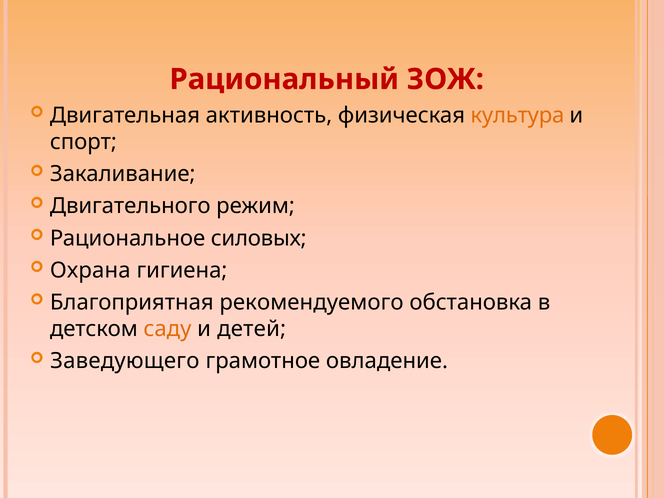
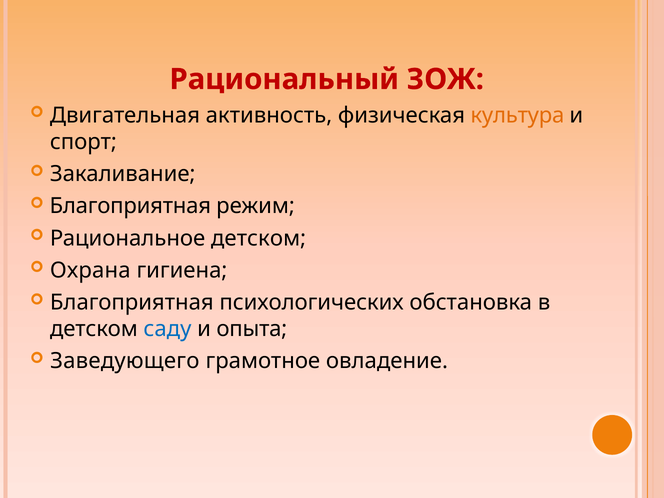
Двигательного at (130, 206): Двигательного -> Благоприятная
Рациональное силовых: силовых -> детском
рекомендуемого: рекомендуемого -> психологических
саду colour: orange -> blue
детей: детей -> опыта
